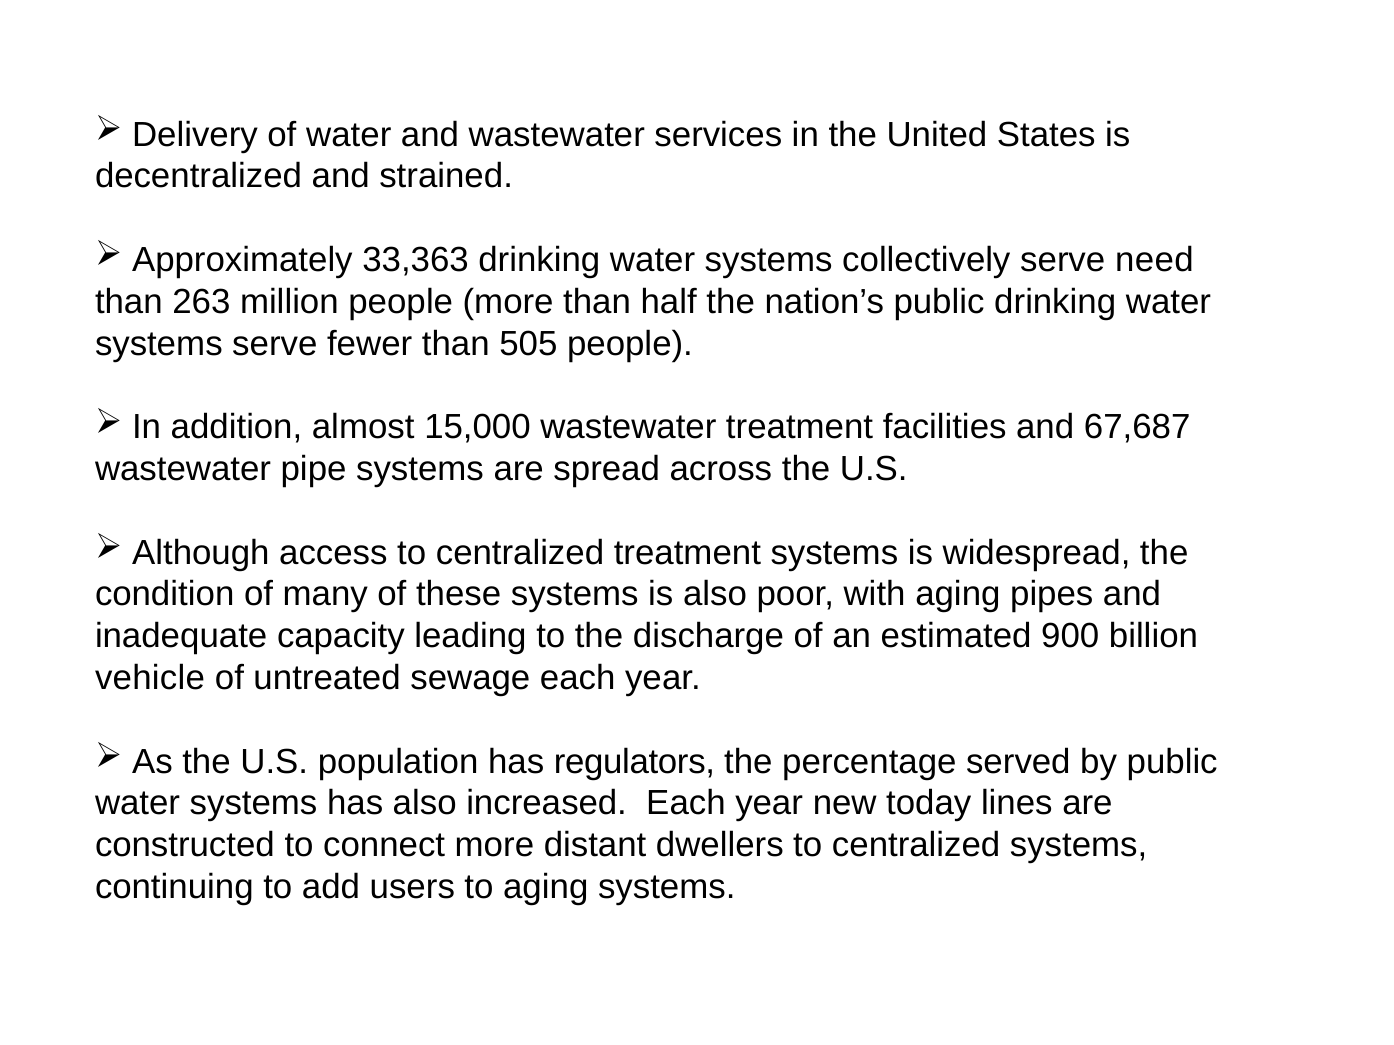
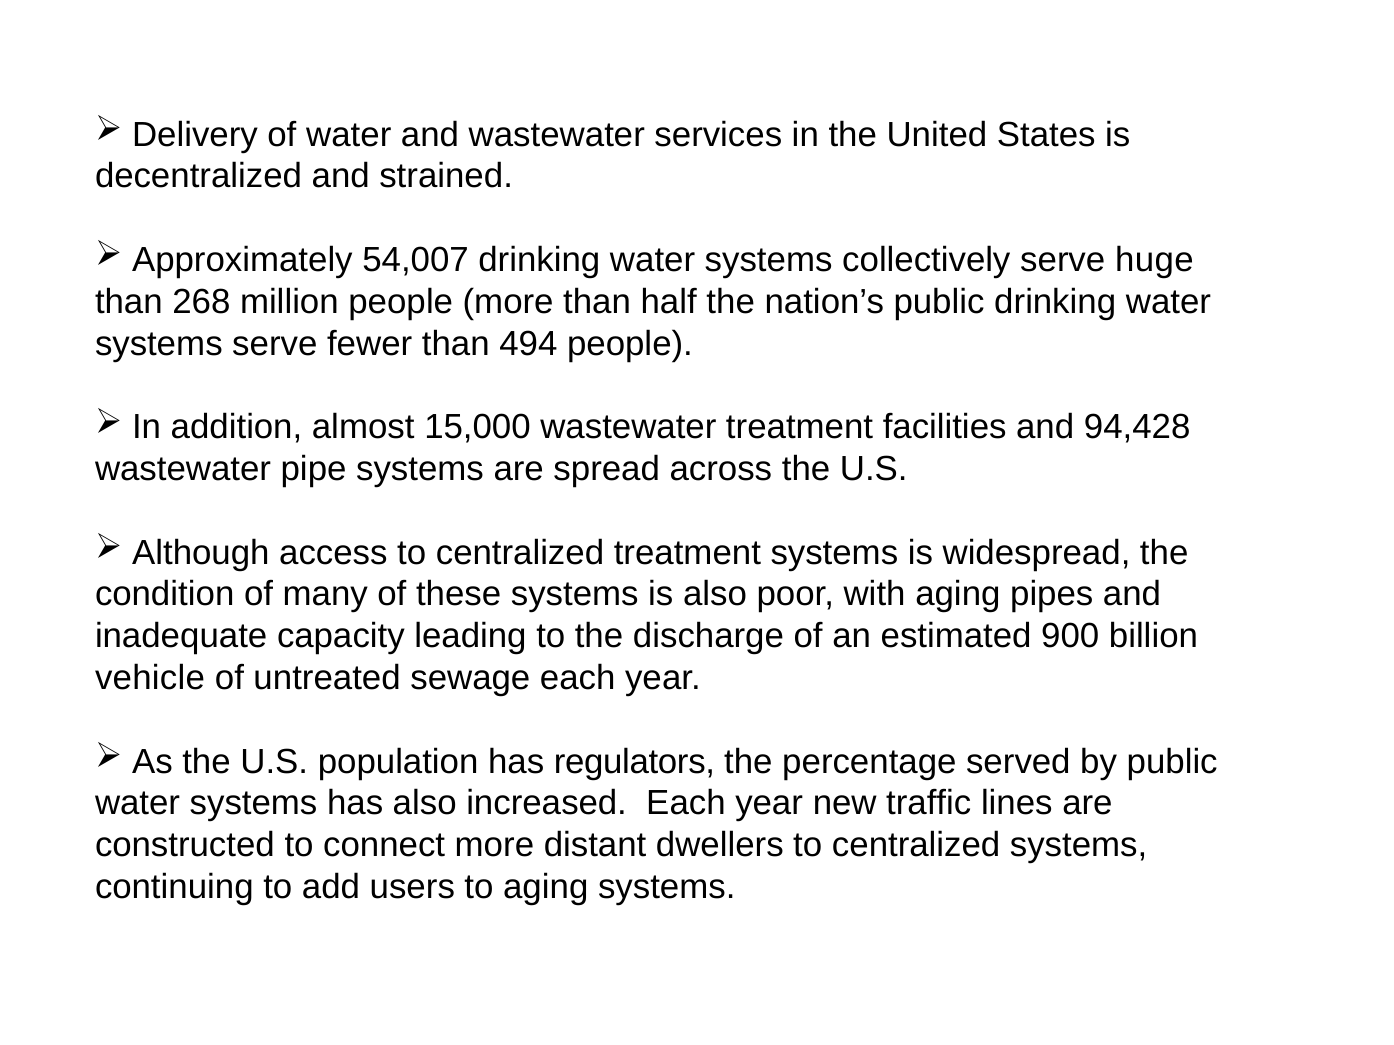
33,363: 33,363 -> 54,007
need: need -> huge
263: 263 -> 268
505: 505 -> 494
67,687: 67,687 -> 94,428
today: today -> traffic
